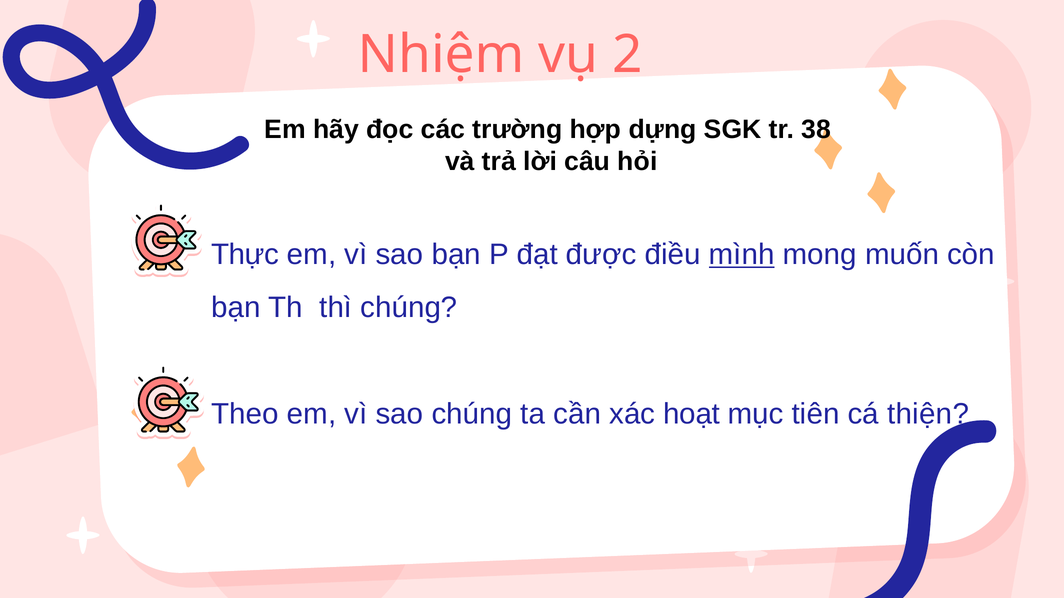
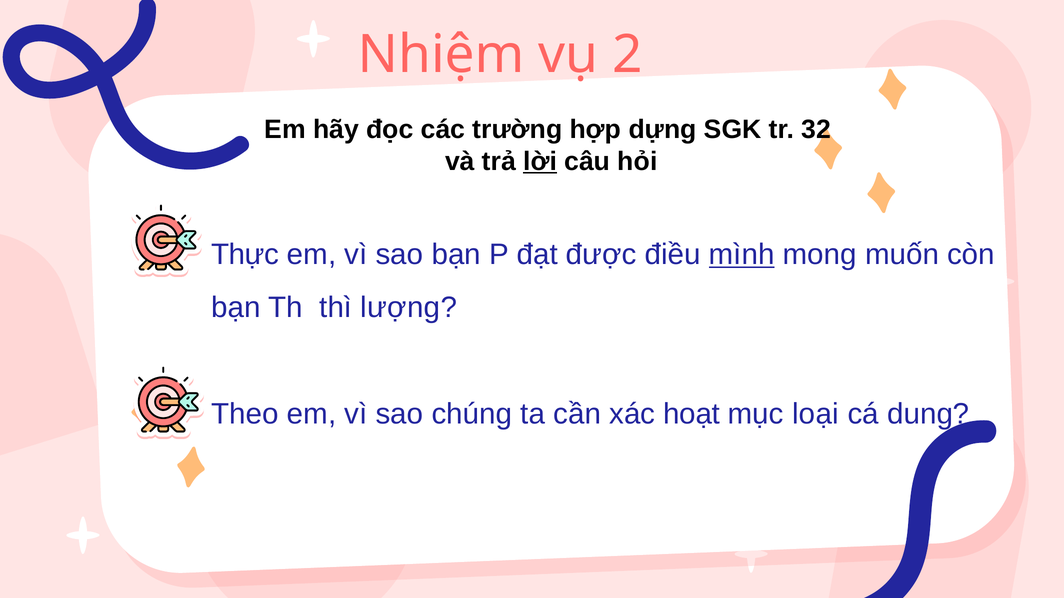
38: 38 -> 32
lời underline: none -> present
thì chúng: chúng -> lượng
tiên: tiên -> loại
thiện: thiện -> dung
